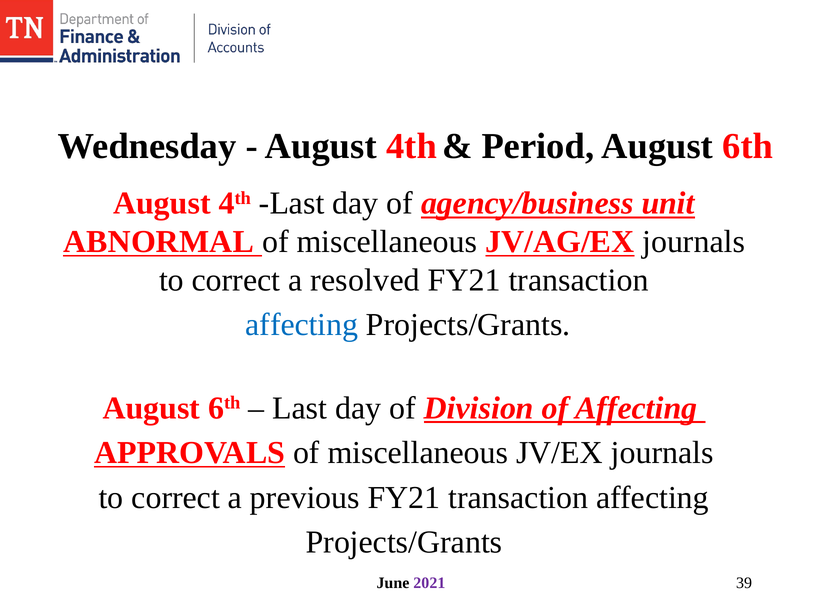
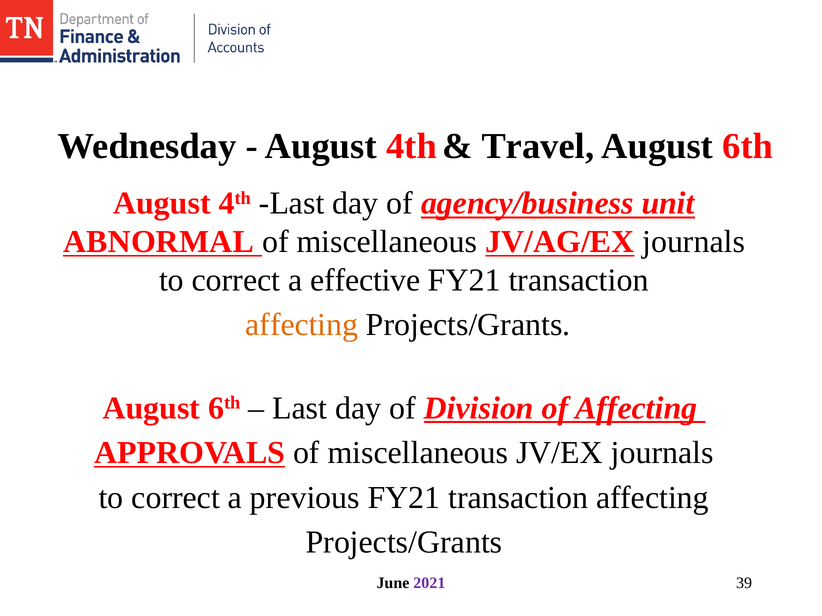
Period: Period -> Travel
resolved: resolved -> effective
affecting at (302, 325) colour: blue -> orange
